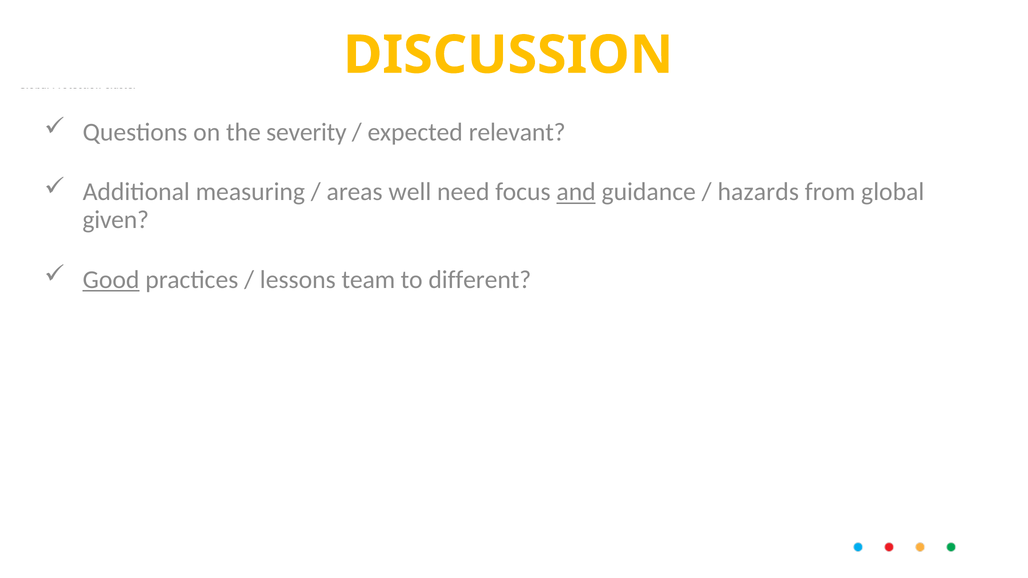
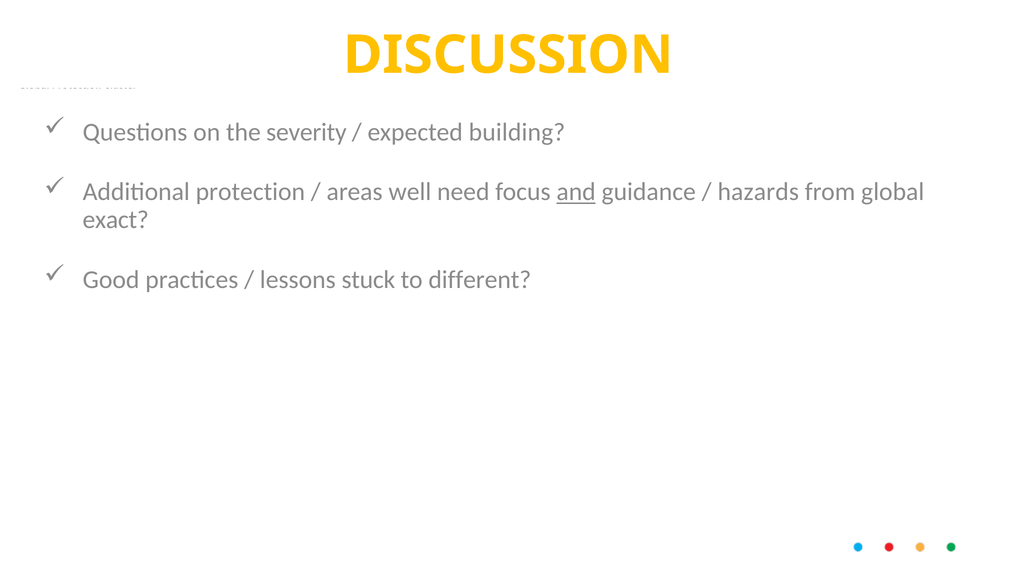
relevant: relevant -> building
measuring: measuring -> protection
given: given -> exact
Good underline: present -> none
team: team -> stuck
